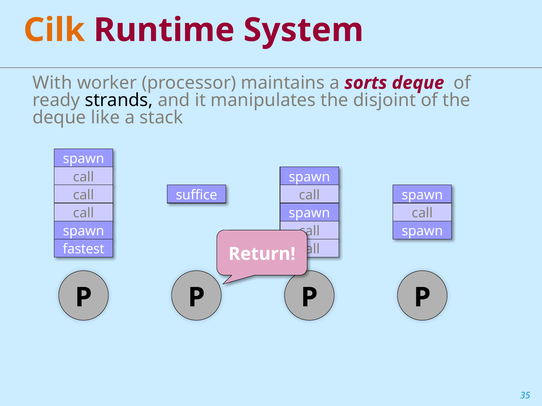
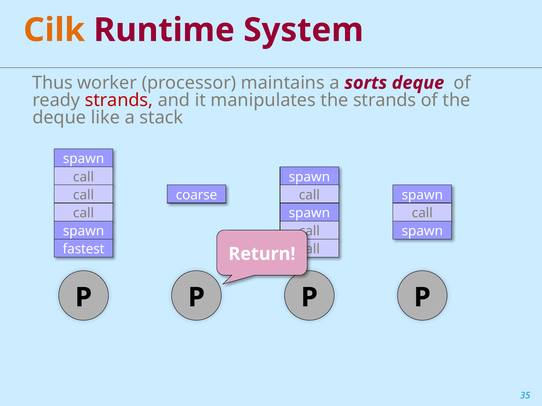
With: With -> Thus
strands at (119, 100) colour: black -> red
the disjoint: disjoint -> strands
suffice: suffice -> coarse
